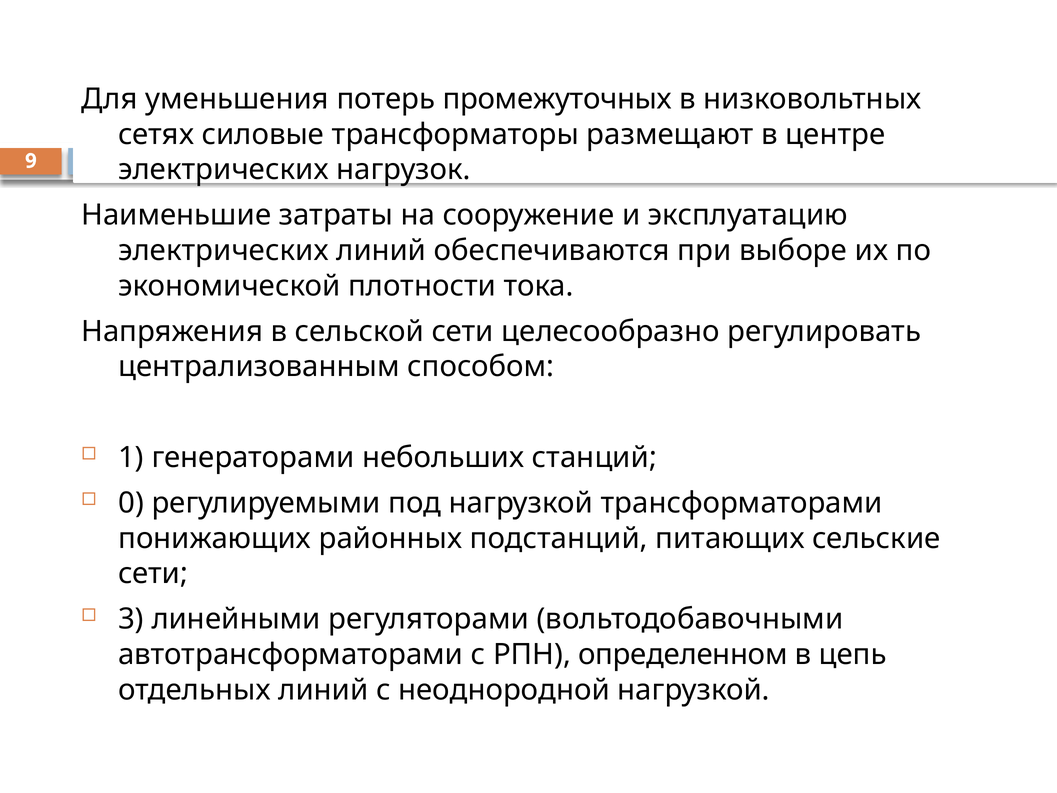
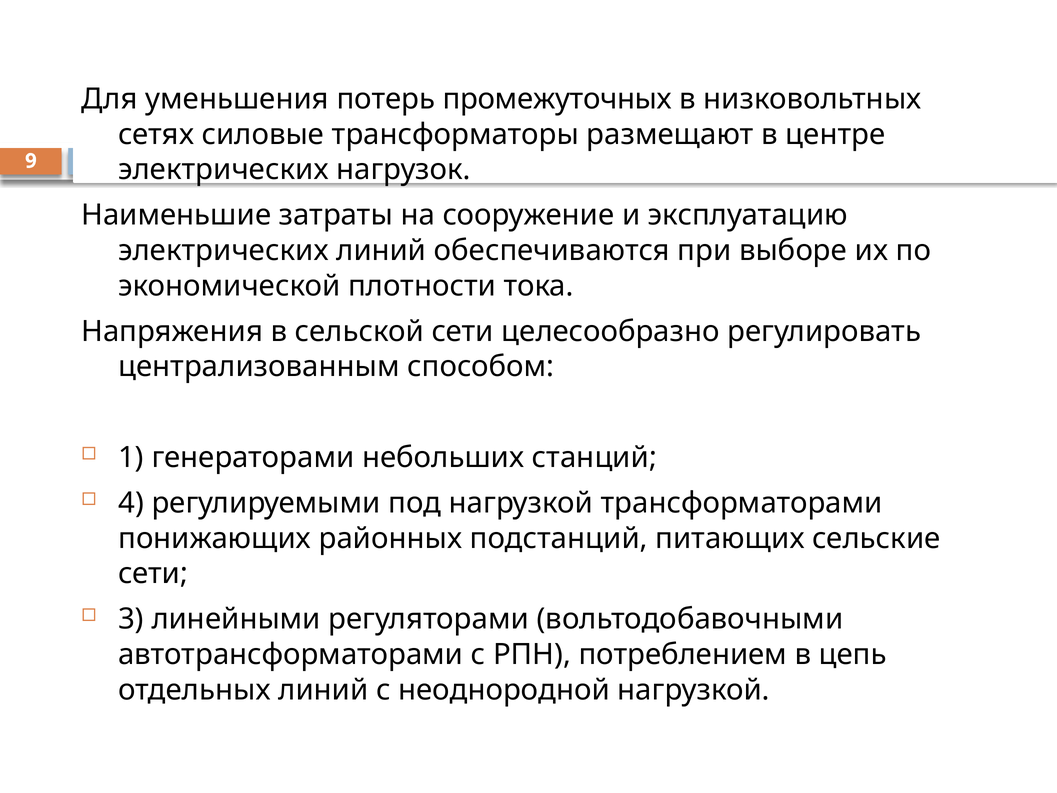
0: 0 -> 4
определенном: определенном -> потреблением
